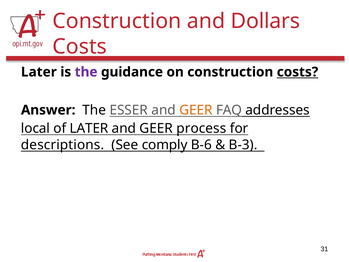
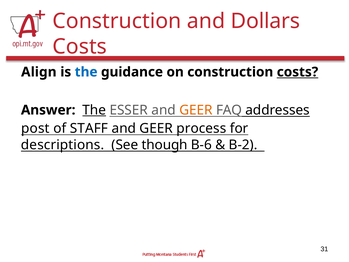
Later at (39, 72): Later -> Align
the at (86, 72) colour: purple -> blue
The at (94, 110) underline: none -> present
local: local -> post
of LATER: LATER -> STAFF
comply: comply -> though
B-3: B-3 -> B-2
